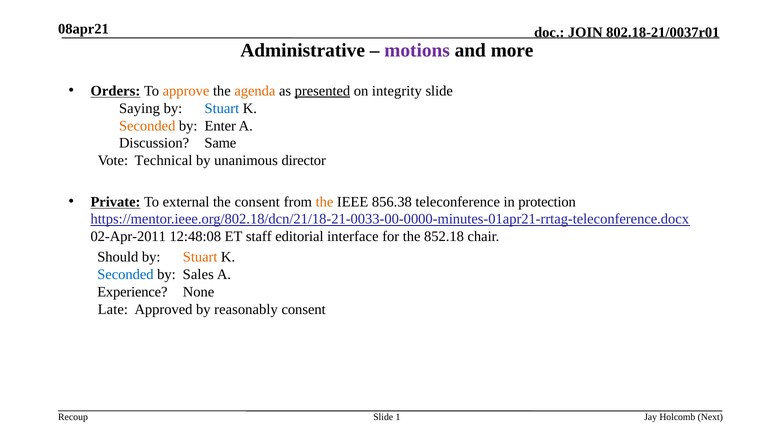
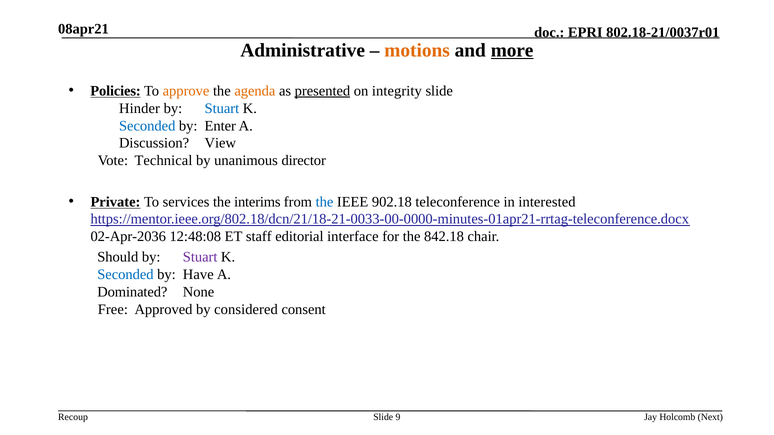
JOIN: JOIN -> EPRI
motions colour: purple -> orange
more underline: none -> present
Orders: Orders -> Policies
Saying: Saying -> Hinder
Seconded at (147, 126) colour: orange -> blue
Same: Same -> View
external: external -> services
the consent: consent -> interims
the at (324, 202) colour: orange -> blue
856.38: 856.38 -> 902.18
protection: protection -> interested
02-Apr-2011: 02-Apr-2011 -> 02-Apr-2036
852.18: 852.18 -> 842.18
Stuart at (200, 257) colour: orange -> purple
Sales: Sales -> Have
Experience: Experience -> Dominated
Late: Late -> Free
reasonably: reasonably -> considered
1: 1 -> 9
